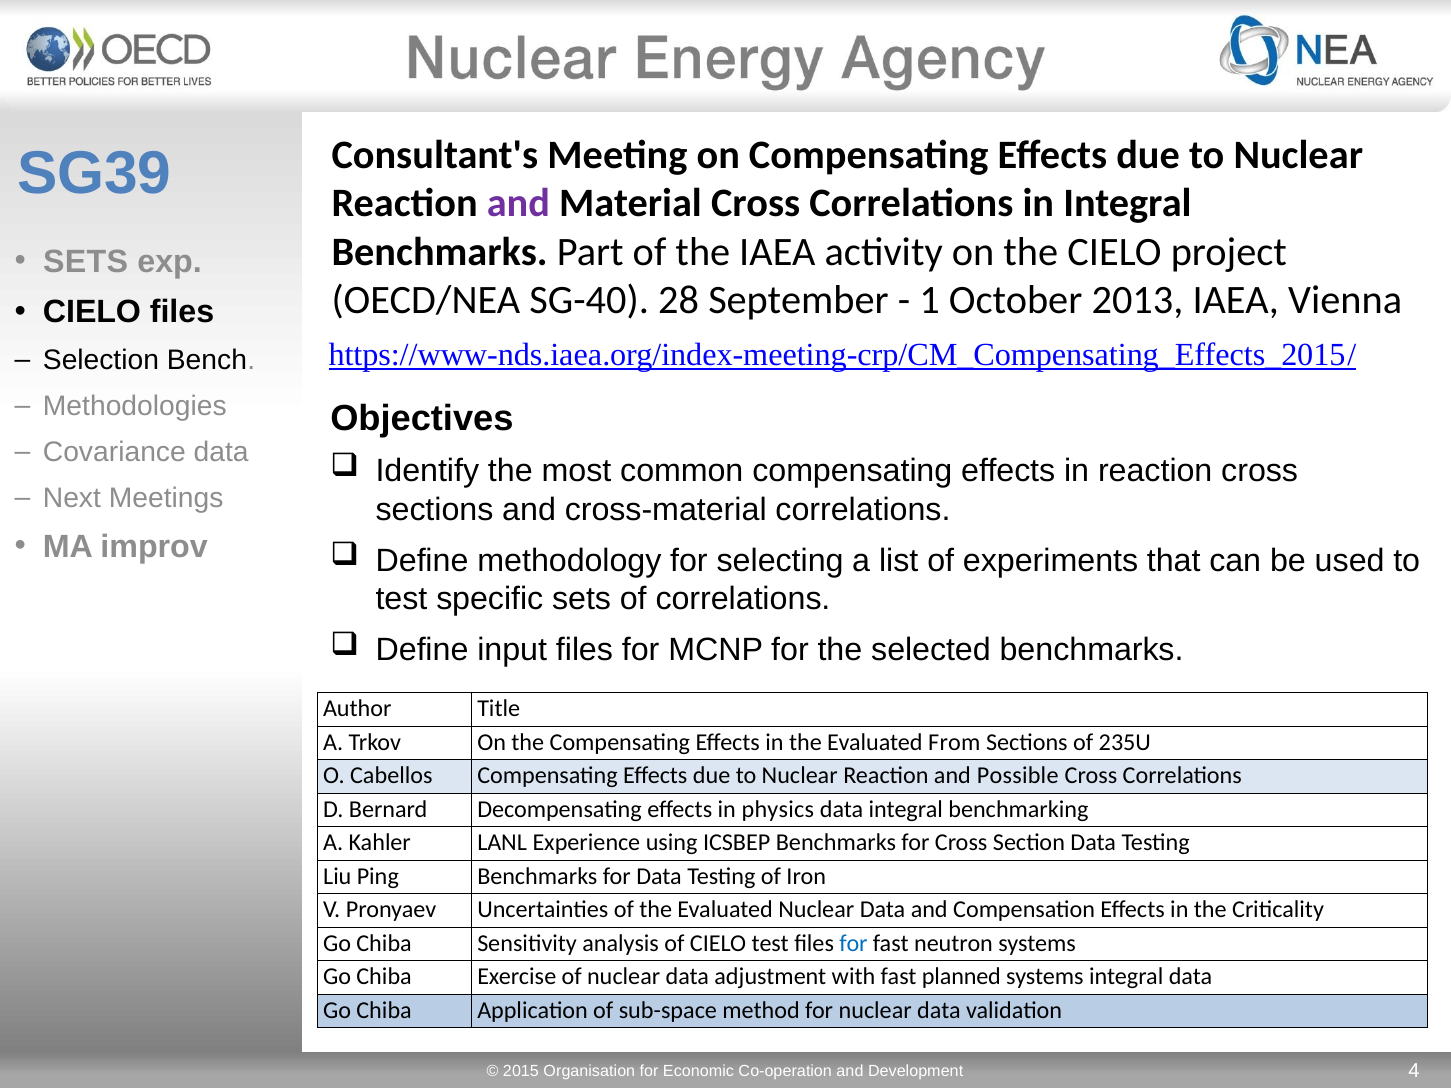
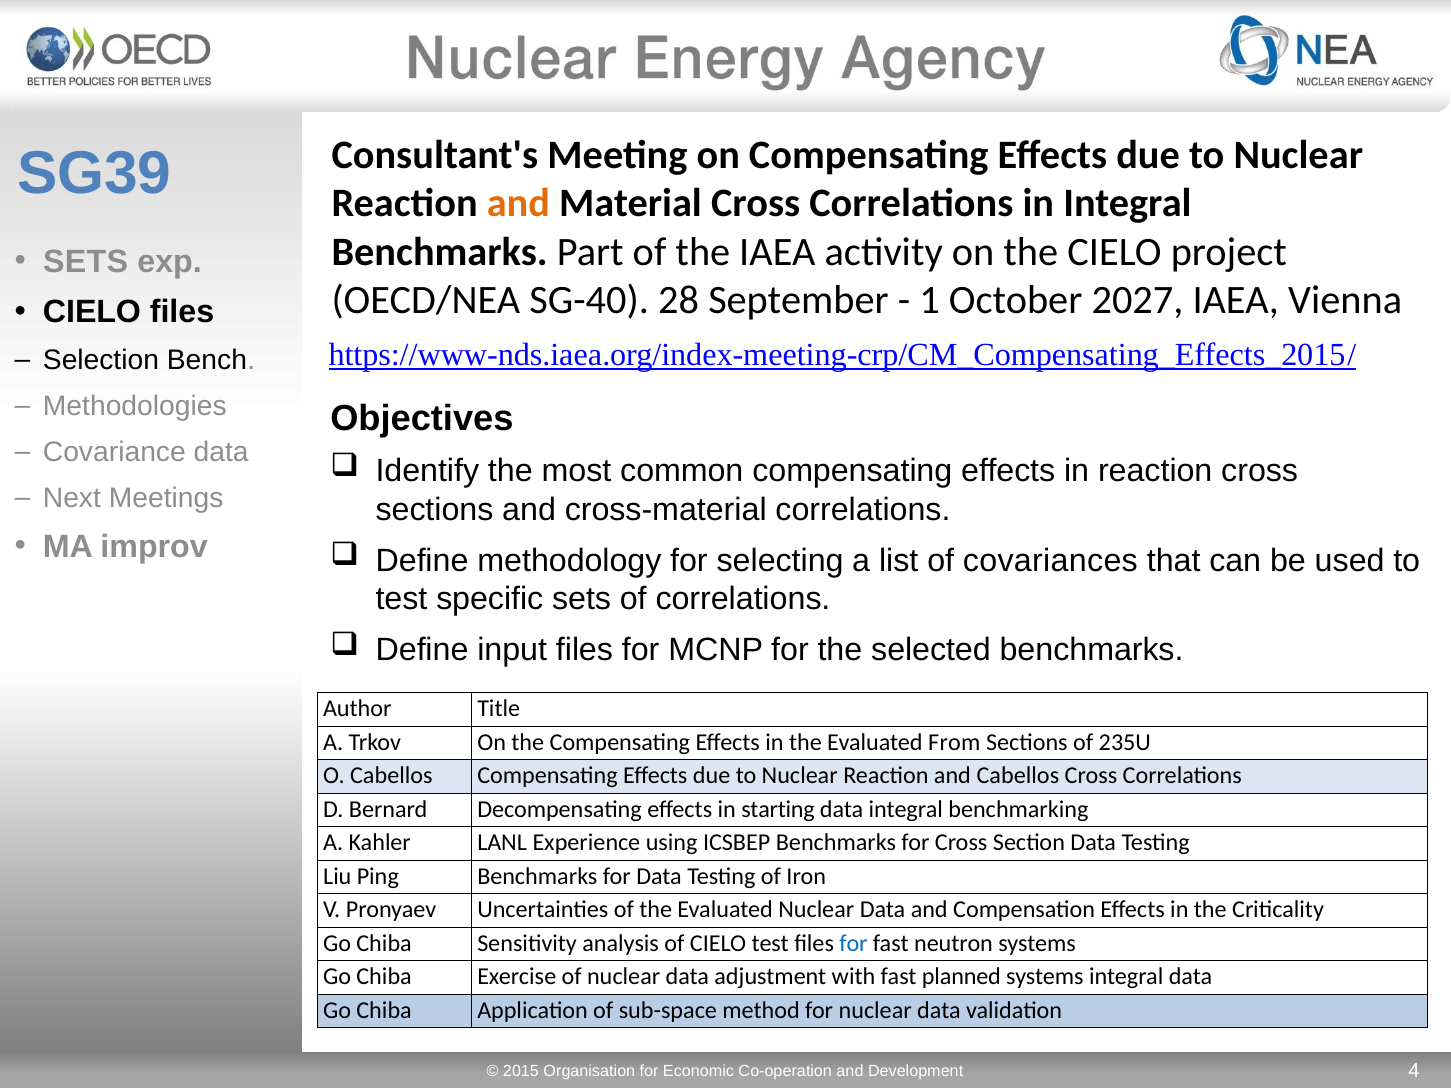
and at (518, 203) colour: purple -> orange
October 2013: 2013 -> 2027
experiments: experiments -> covariances
and Possible: Possible -> Cabellos
physics: physics -> starting
